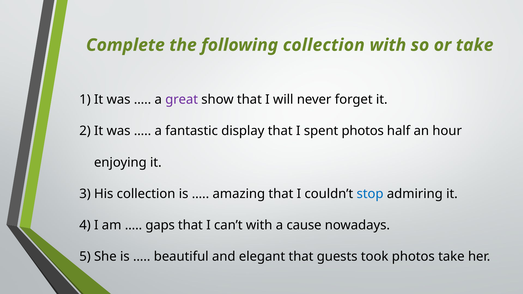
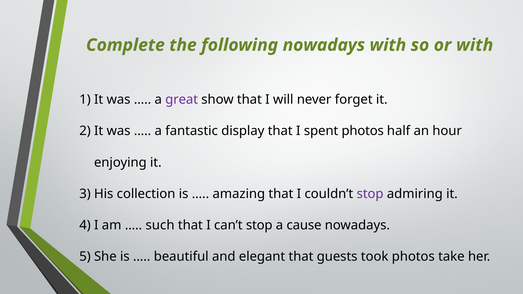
following collection: collection -> nowadays
or take: take -> with
stop at (370, 194) colour: blue -> purple
gaps: gaps -> such
can’t with: with -> stop
